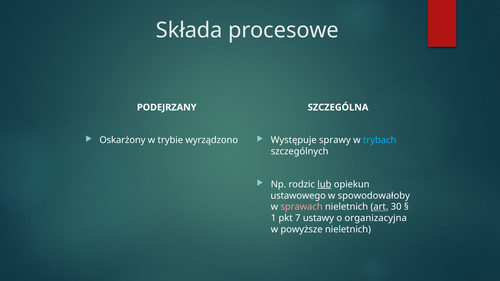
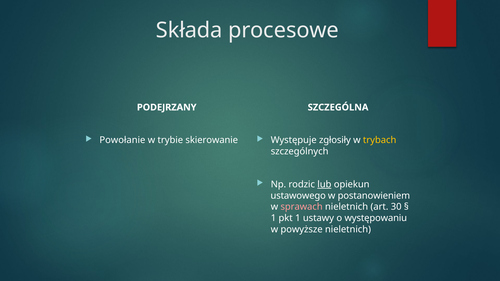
Oskarżony: Oskarżony -> Powołanie
wyrządzono: wyrządzono -> skierowanie
sprawy: sprawy -> zgłosiły
trybach colour: light blue -> yellow
spowodowałoby: spowodowałoby -> postanowieniem
art underline: present -> none
pkt 7: 7 -> 1
organizacyjna: organizacyjna -> występowaniu
